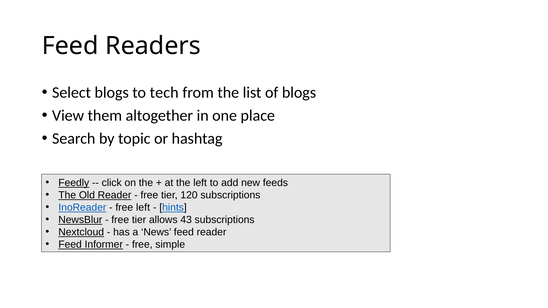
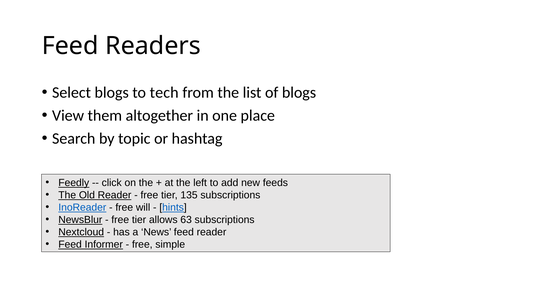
120: 120 -> 135
free left: left -> will
43: 43 -> 63
